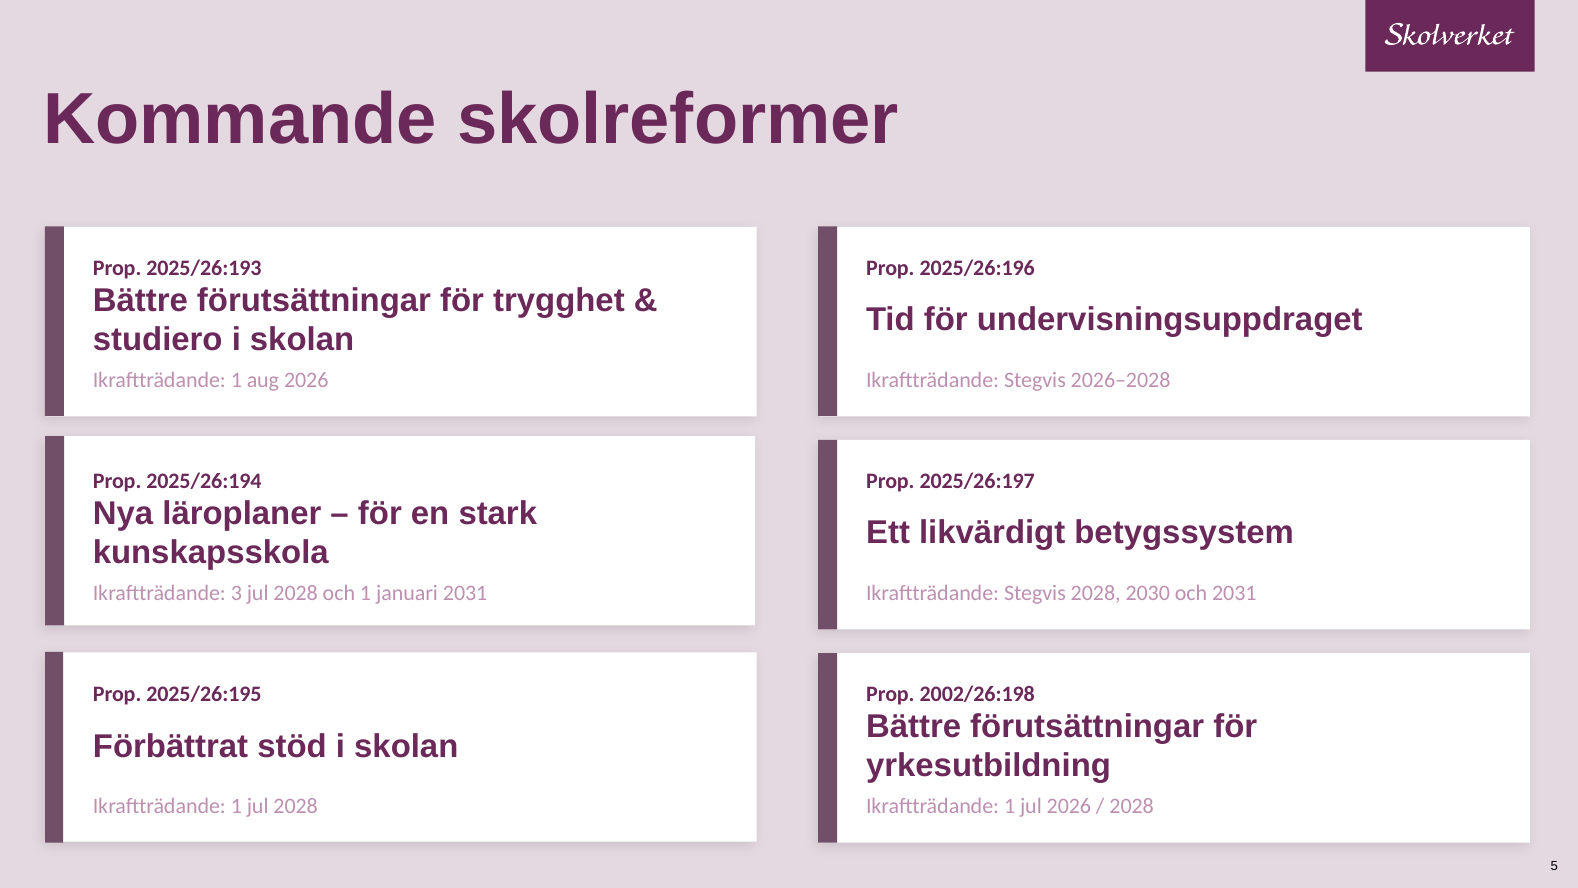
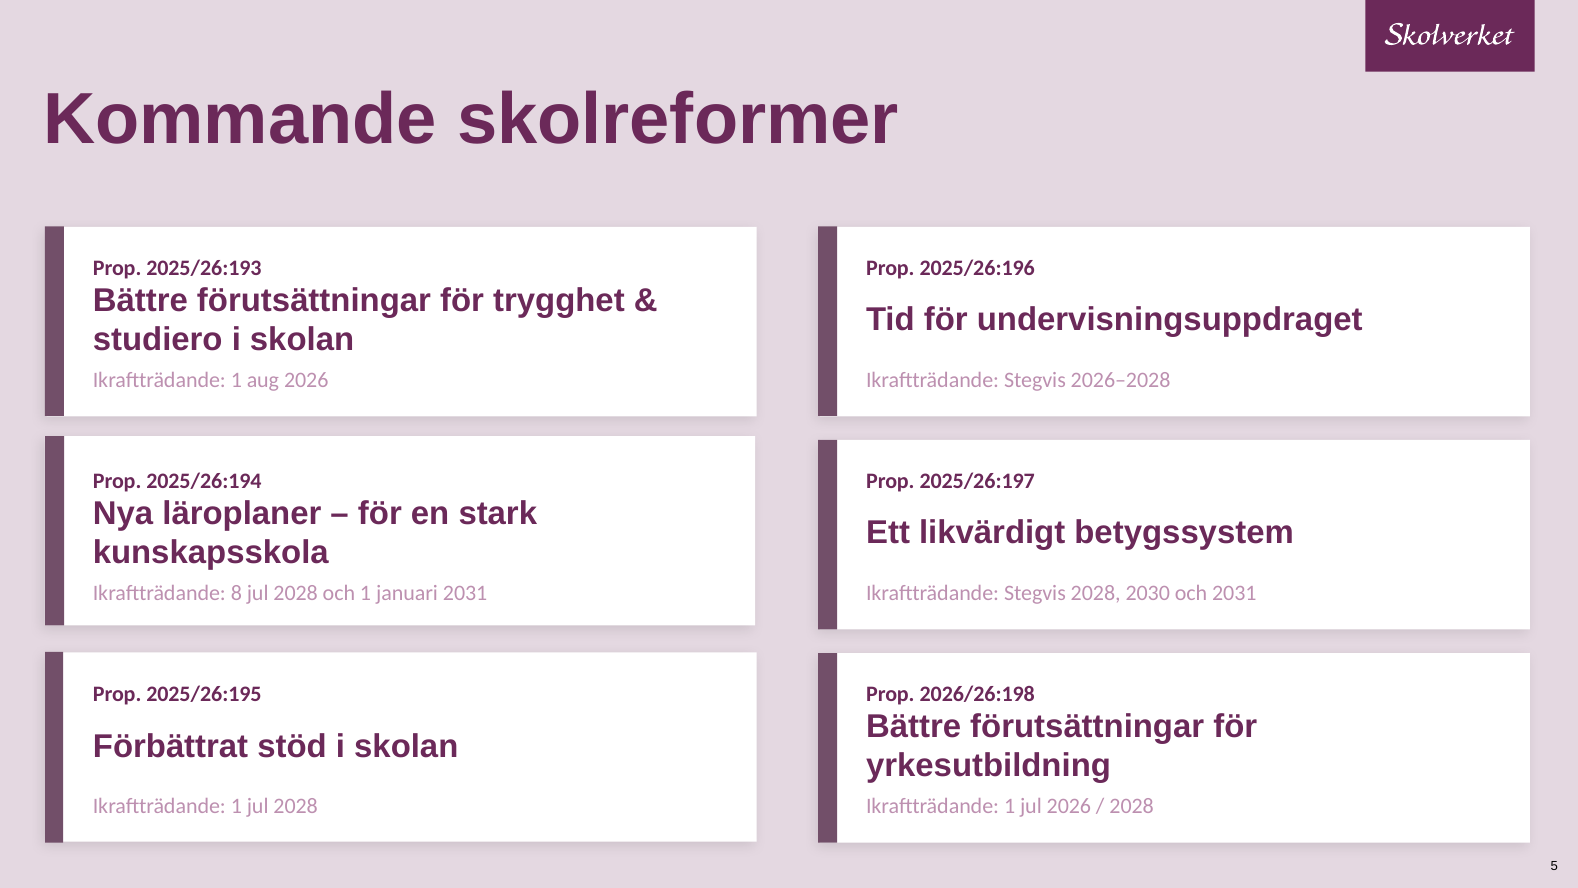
3: 3 -> 8
2002/26:198: 2002/26:198 -> 2026/26:198
